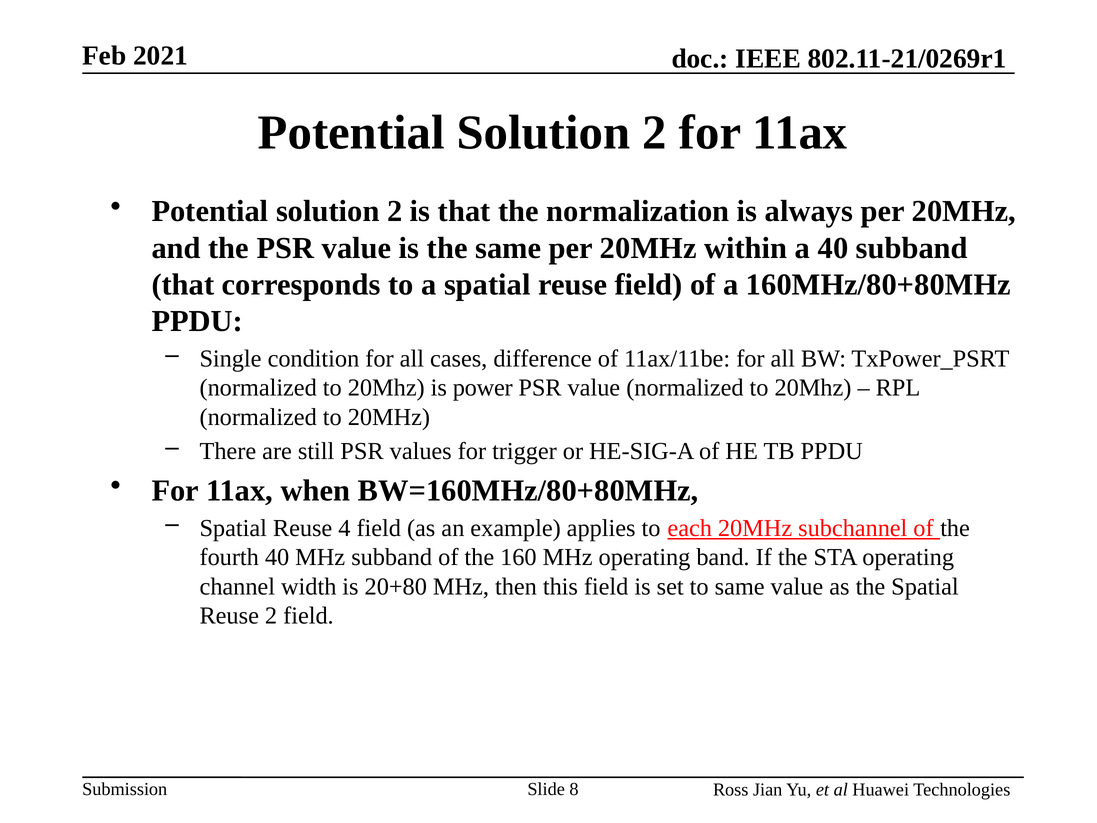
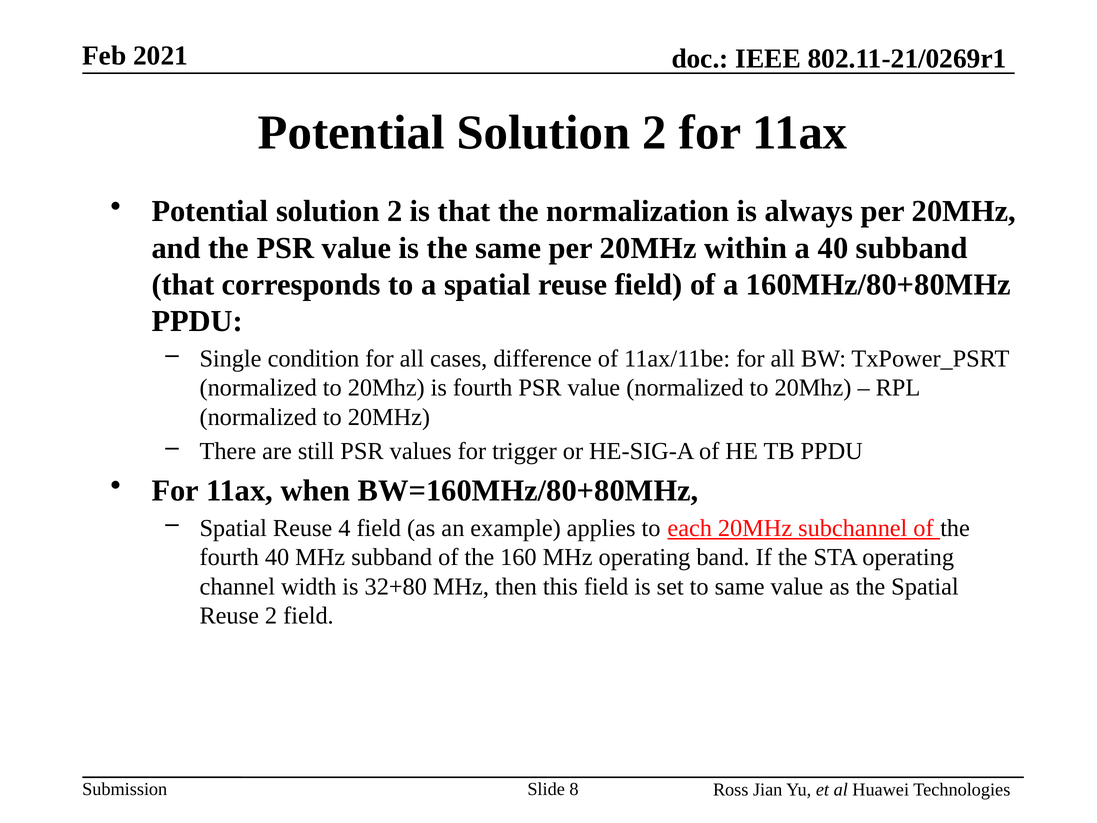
is power: power -> fourth
20+80: 20+80 -> 32+80
